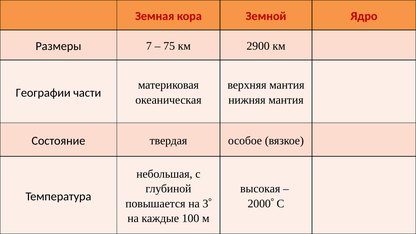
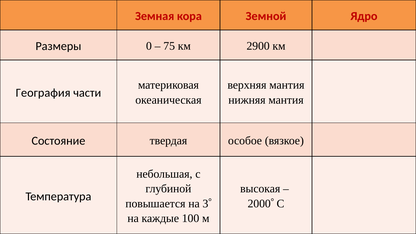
7: 7 -> 0
Географии: Географии -> География
